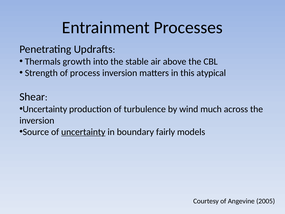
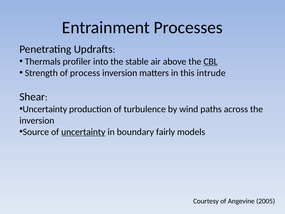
growth: growth -> profiler
CBL underline: none -> present
atypical: atypical -> intrude
much: much -> paths
